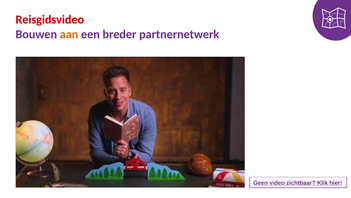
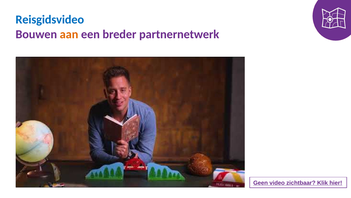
Reisgidsvideo colour: red -> blue
